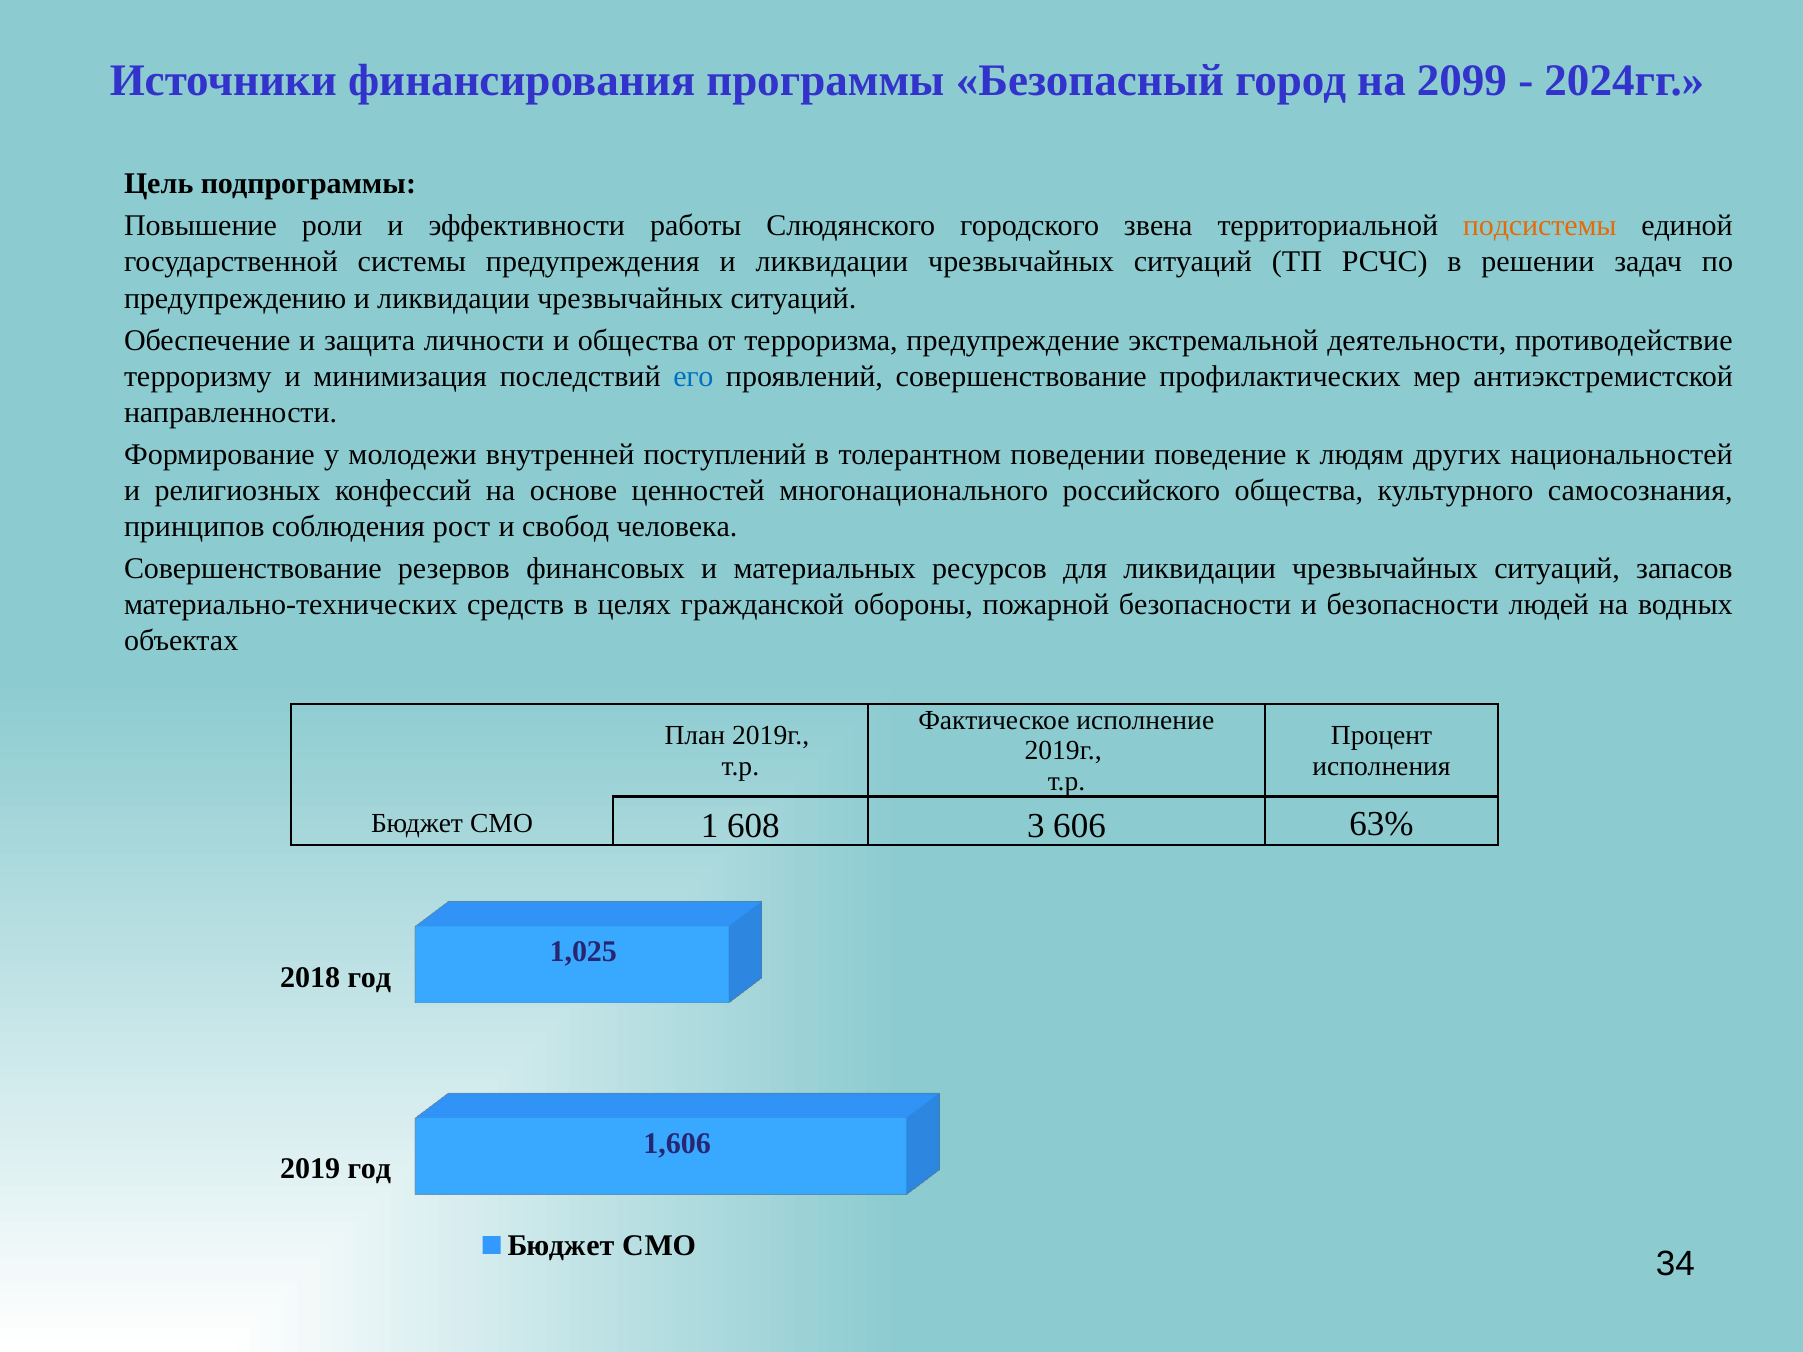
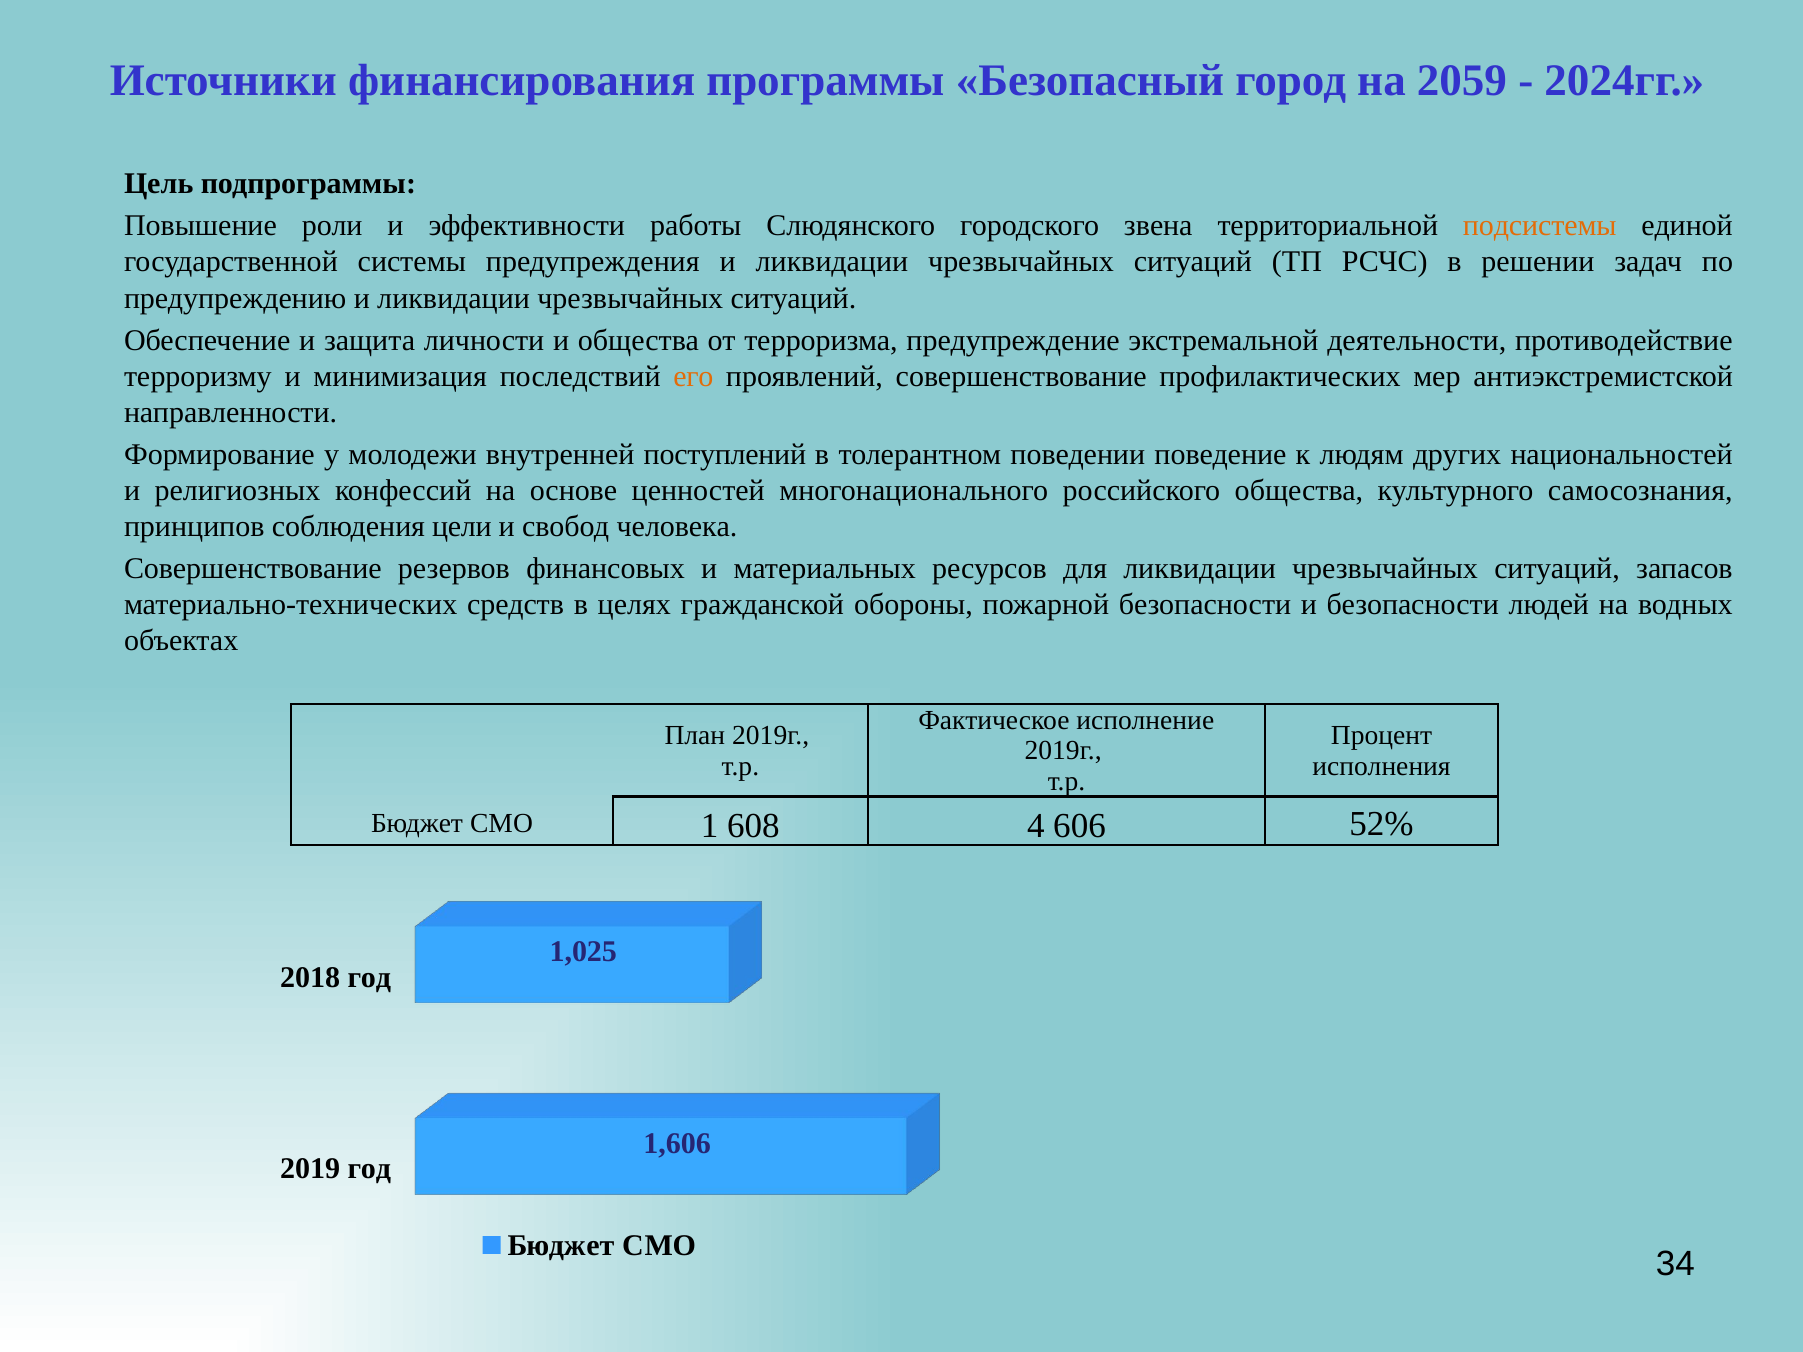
2099: 2099 -> 2059
его colour: blue -> orange
рост: рост -> цели
3: 3 -> 4
63%: 63% -> 52%
